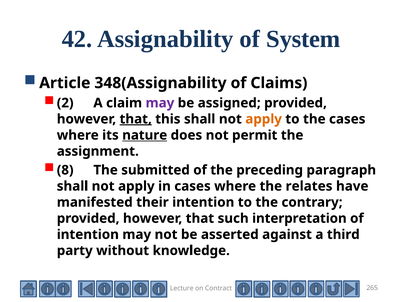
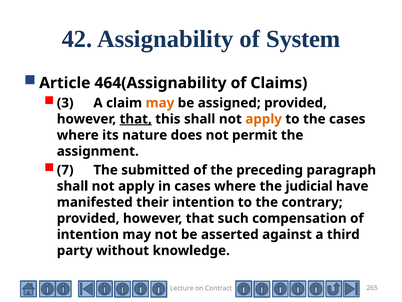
348(Assignability: 348(Assignability -> 464(Assignability
2: 2 -> 3
may at (160, 103) colour: purple -> orange
nature underline: present -> none
8: 8 -> 7
relates: relates -> judicial
interpretation: interpretation -> compensation
